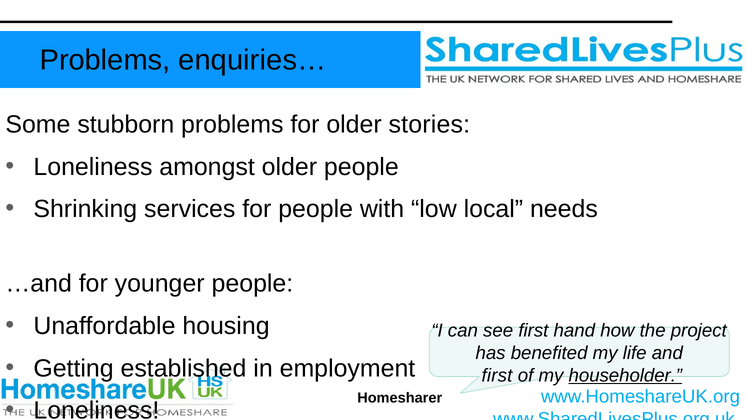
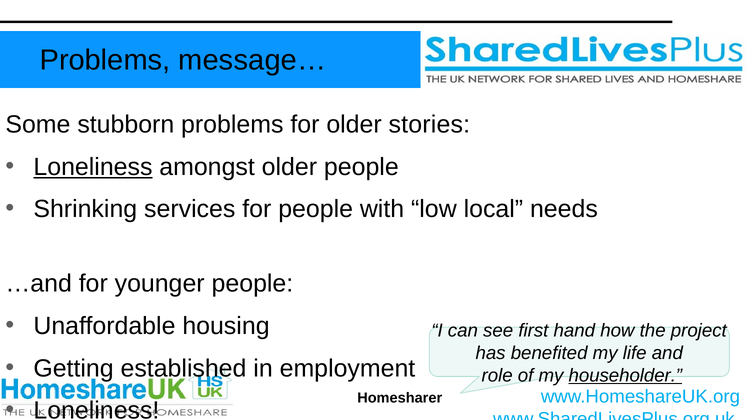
enquiries…: enquiries… -> message…
Loneliness at (93, 167) underline: none -> present
first at (497, 376): first -> role
